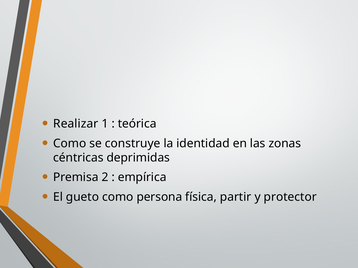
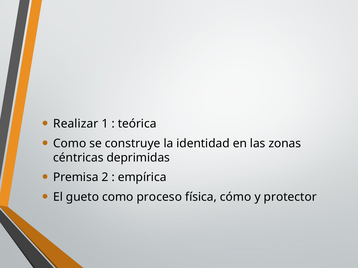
persona: persona -> proceso
partir: partir -> cómo
